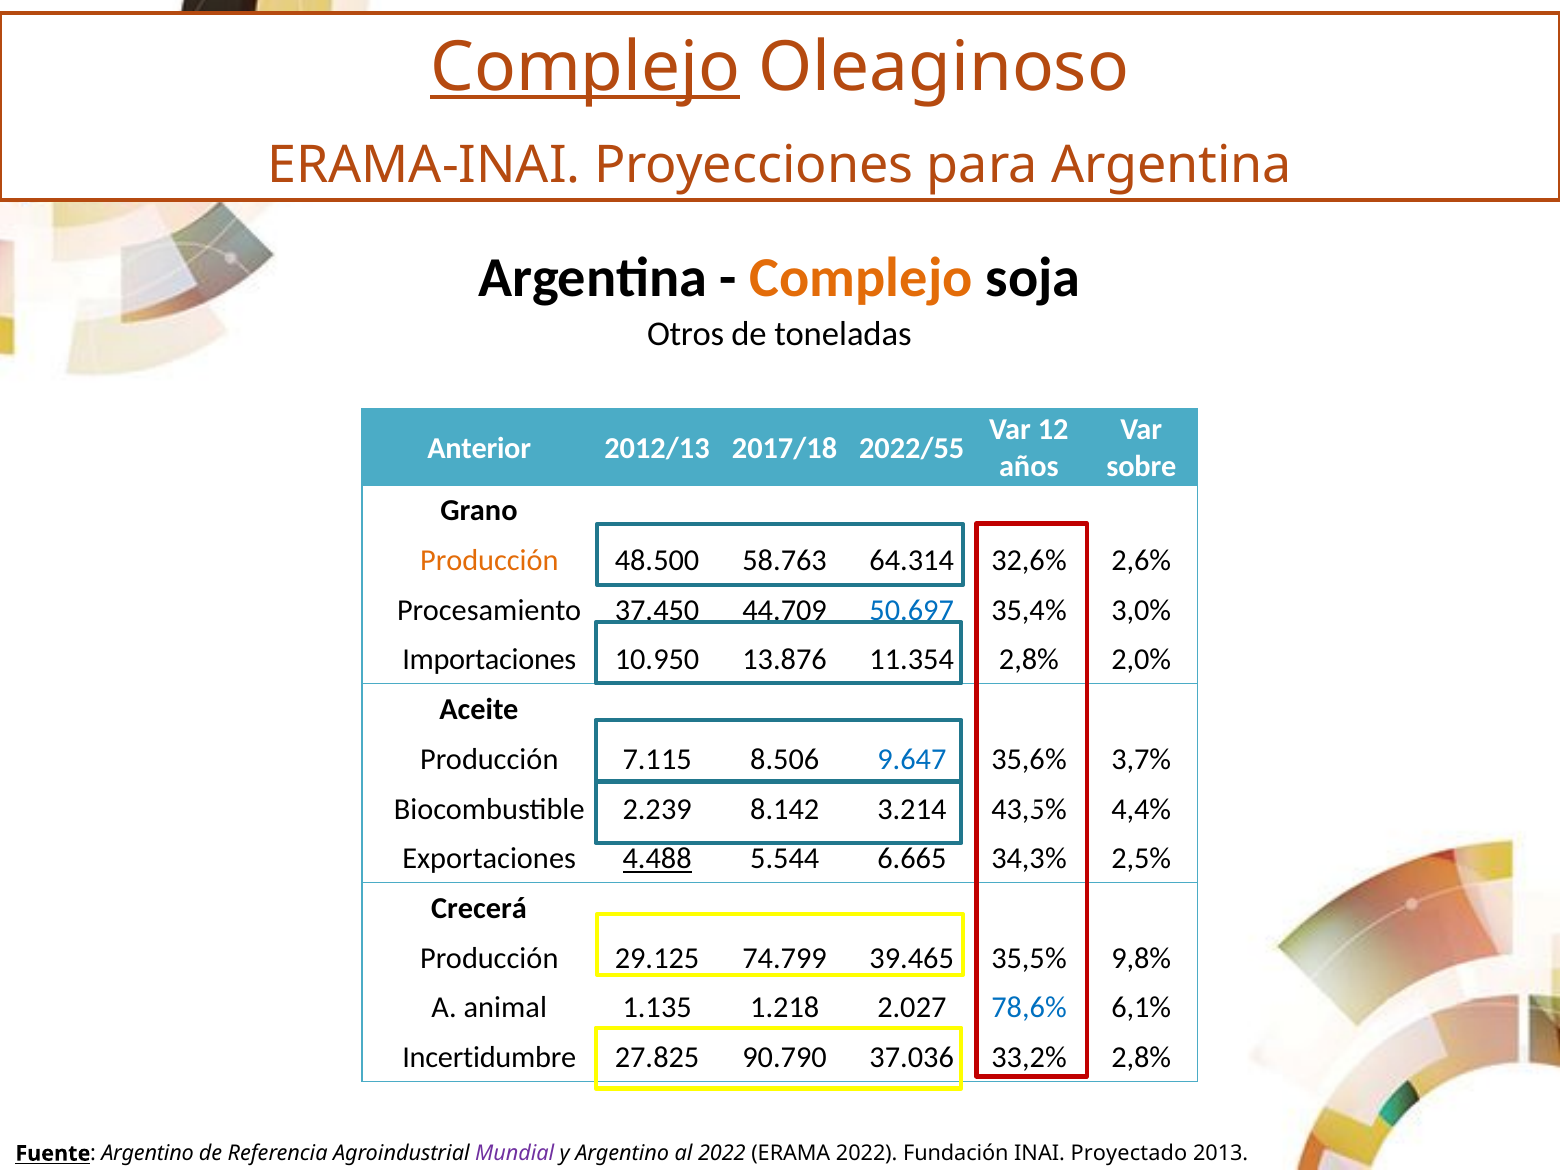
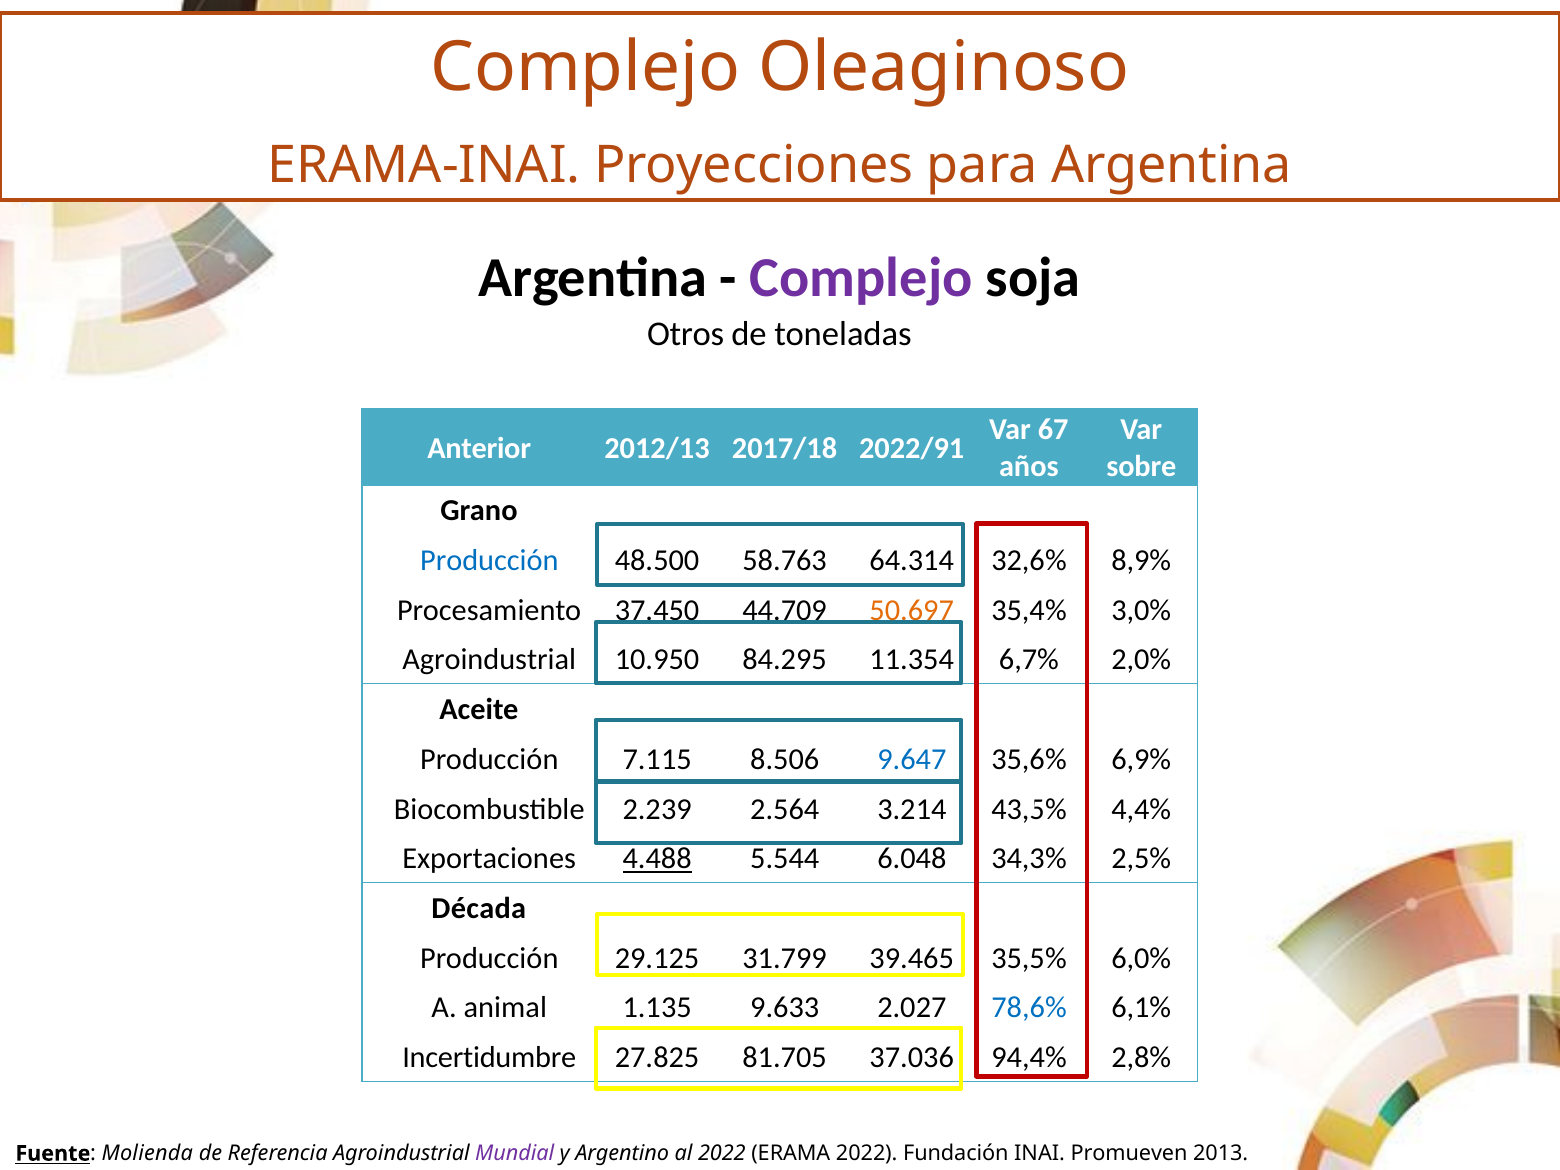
Complejo at (585, 67) underline: present -> none
Complejo at (861, 278) colour: orange -> purple
12: 12 -> 67
2022/55: 2022/55 -> 2022/91
Producción at (489, 560) colour: orange -> blue
2,6%: 2,6% -> 8,9%
50.697 colour: blue -> orange
Importaciones at (489, 660): Importaciones -> Agroindustrial
13.876: 13.876 -> 84.295
11.354 2,8%: 2,8% -> 6,7%
3,7%: 3,7% -> 6,9%
8.142: 8.142 -> 2.564
6.665: 6.665 -> 6.048
Crecerá: Crecerá -> Década
74.799: 74.799 -> 31.799
9,8%: 9,8% -> 6,0%
1.218: 1.218 -> 9.633
90.790: 90.790 -> 81.705
33,2%: 33,2% -> 94,4%
Fuente Argentino: Argentino -> Molienda
Proyectado: Proyectado -> Promueven
